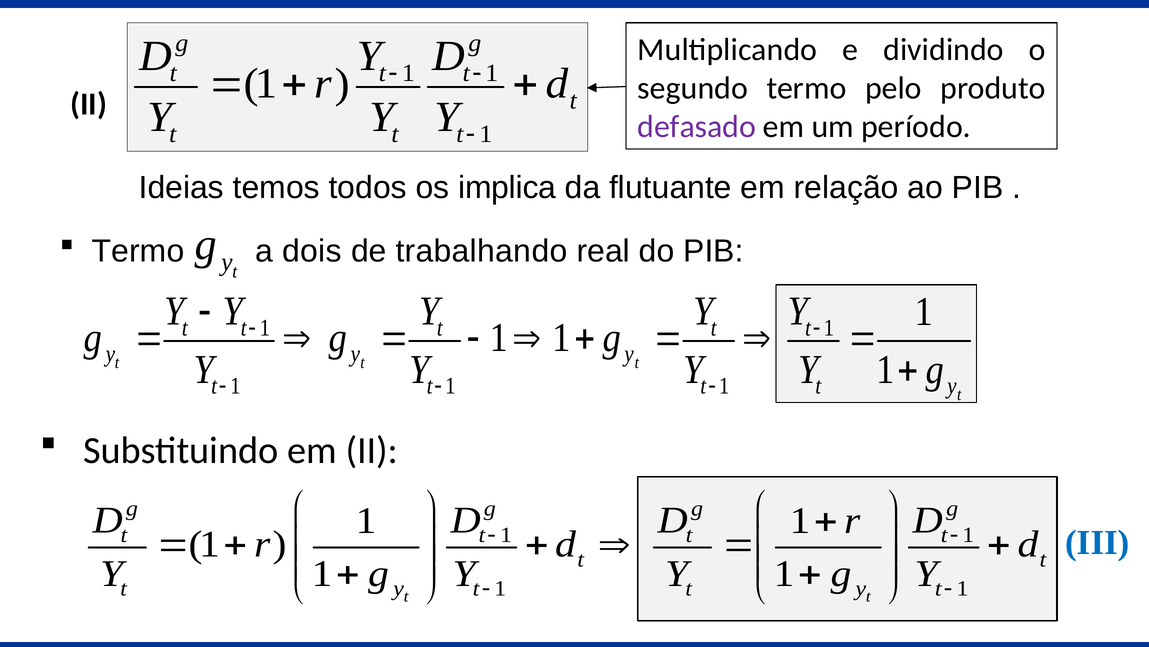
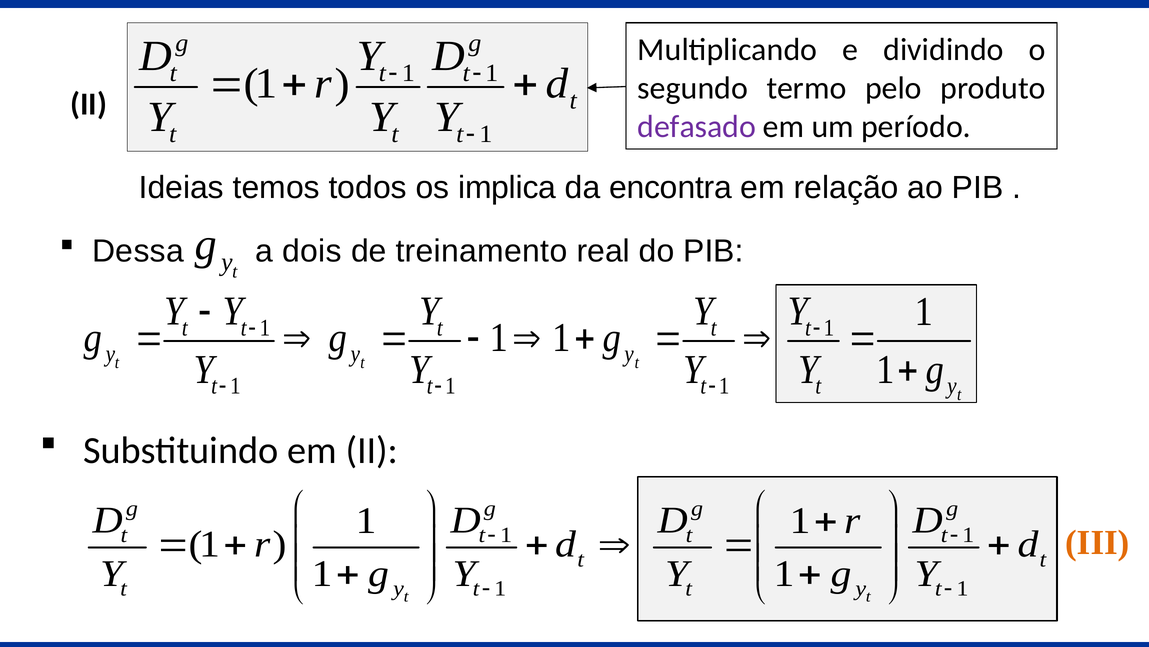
flutuante: flutuante -> encontra
Termo at (138, 251): Termo -> Dessa
trabalhando: trabalhando -> treinamento
III colour: blue -> orange
